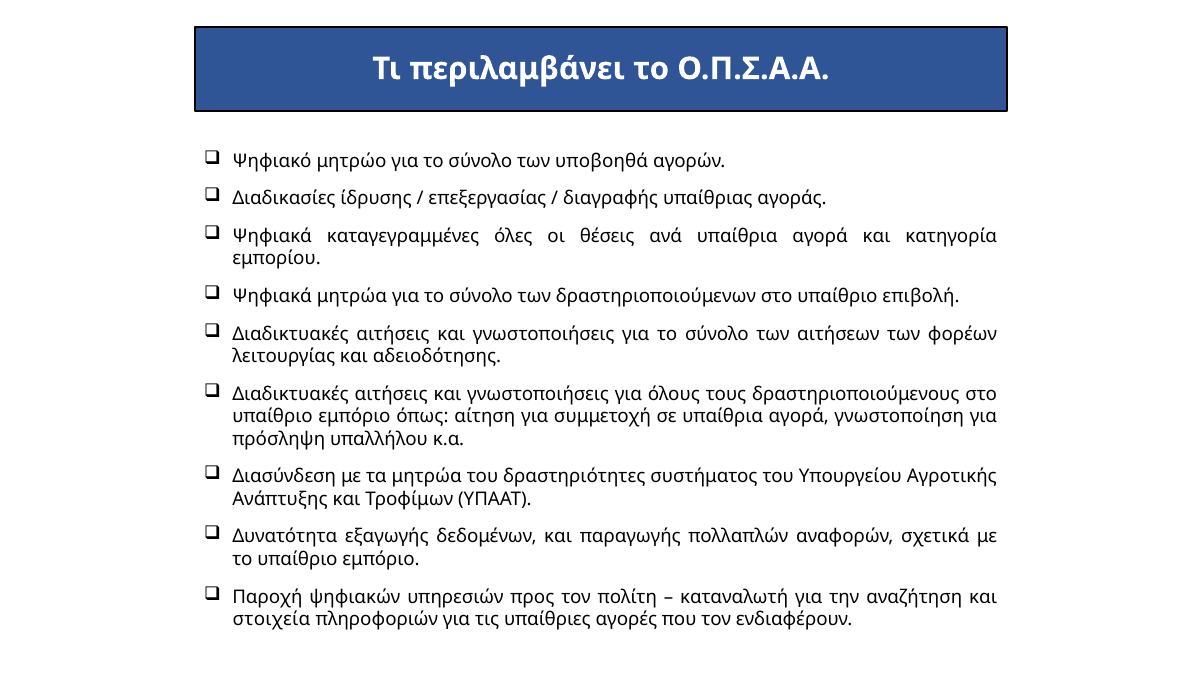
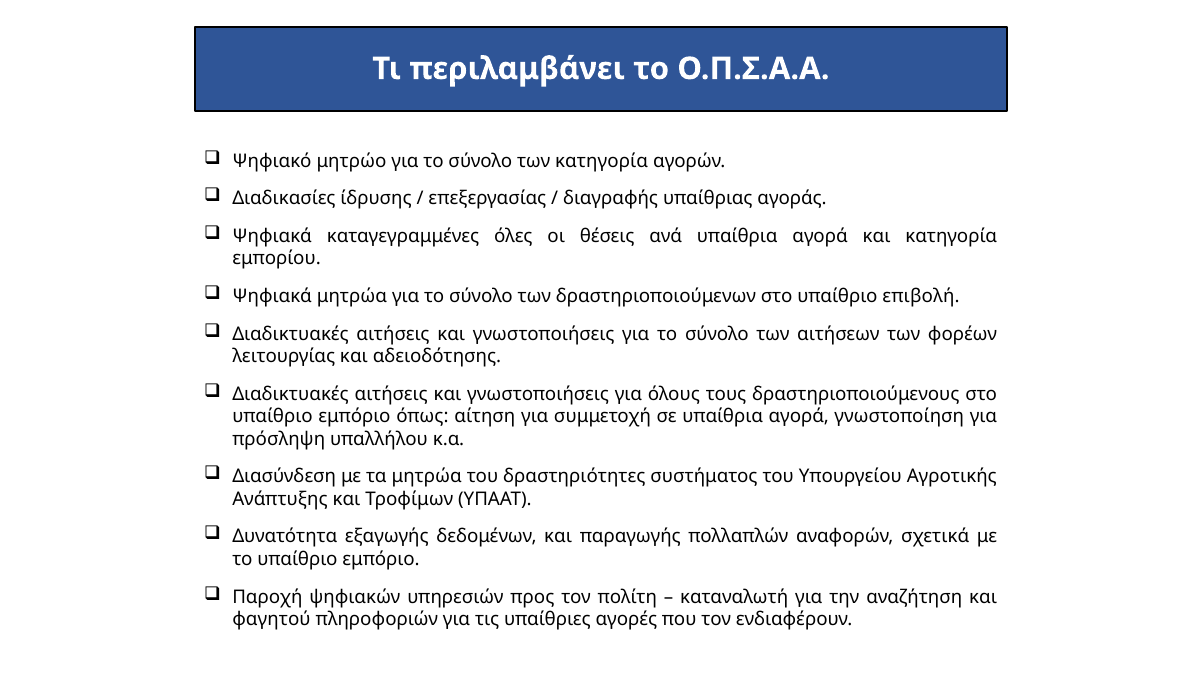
των υποβοηθά: υποβοηθά -> κατηγορία
στοιχεία: στοιχεία -> φαγητού
